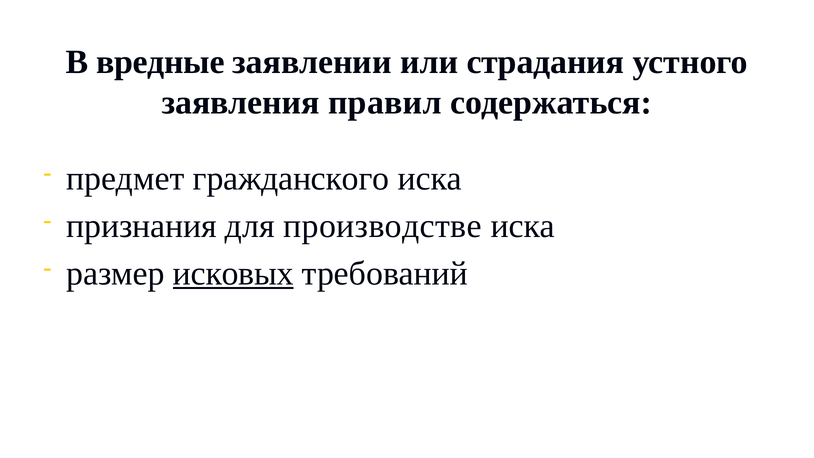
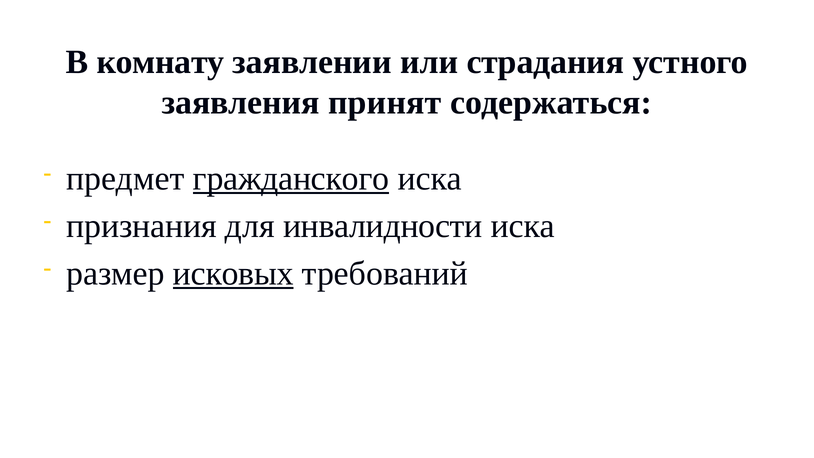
вредные: вредные -> комнату
правил: правил -> принят
гражданского underline: none -> present
производстве: производстве -> инвалидности
